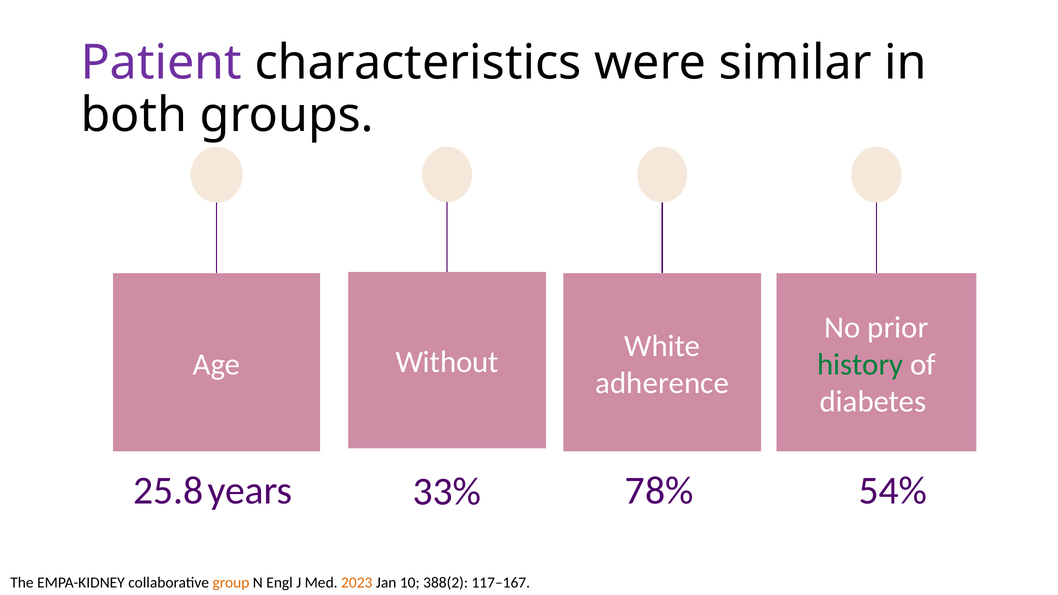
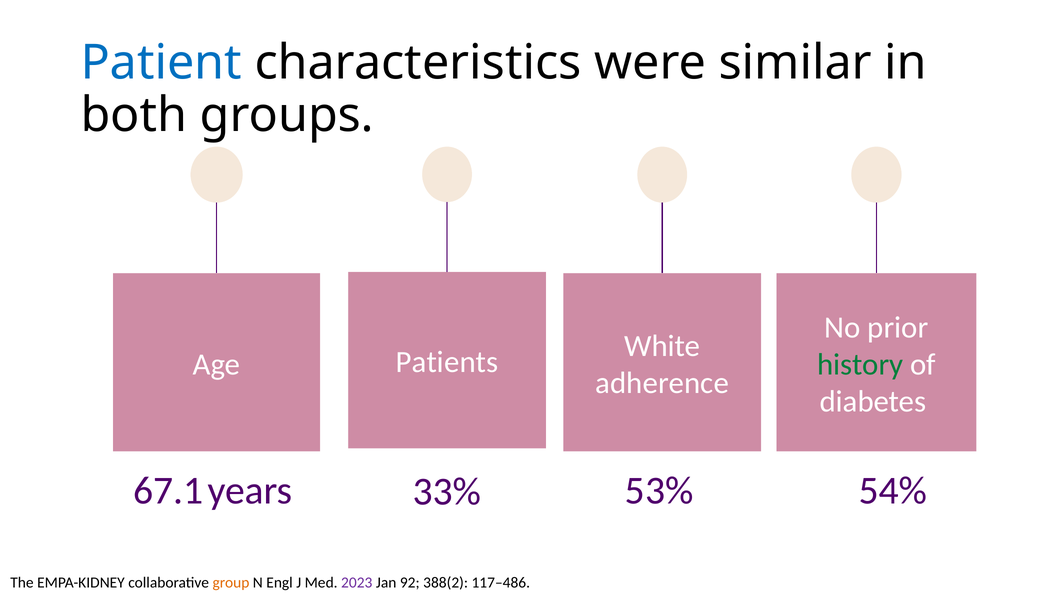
Patient colour: purple -> blue
Without: Without -> Patients
25.8: 25.8 -> 67.1
78%: 78% -> 53%
2023 colour: orange -> purple
10: 10 -> 92
117–167: 117–167 -> 117–486
